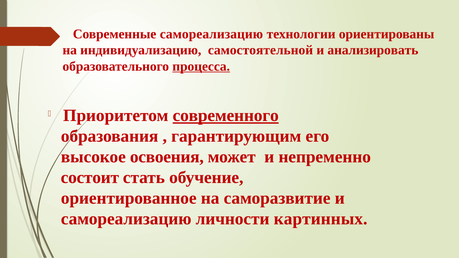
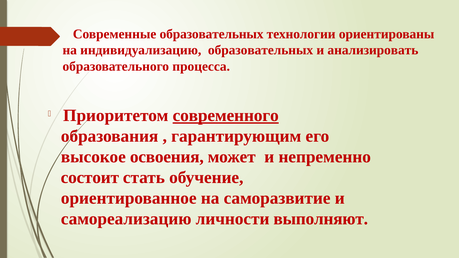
Современные самореализацию: самореализацию -> образовательных
индивидуализацию самостоятельной: самостоятельной -> образовательных
процесса underline: present -> none
картинных: картинных -> выполняют
